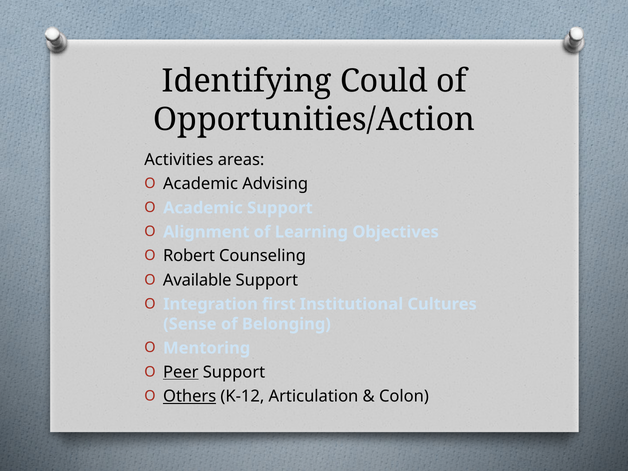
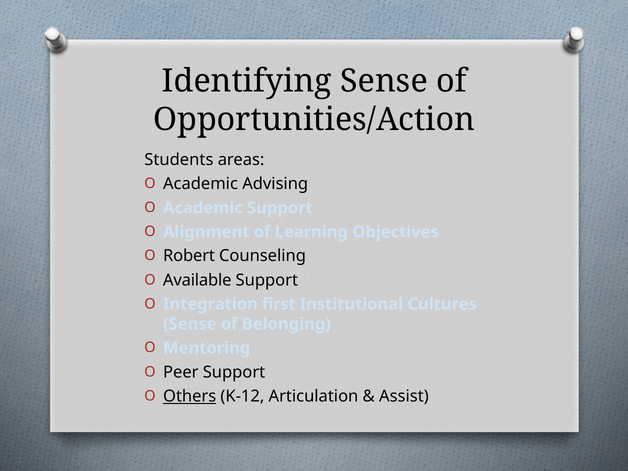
Identifying Could: Could -> Sense
Activities: Activities -> Students
Peer underline: present -> none
Colon: Colon -> Assist
